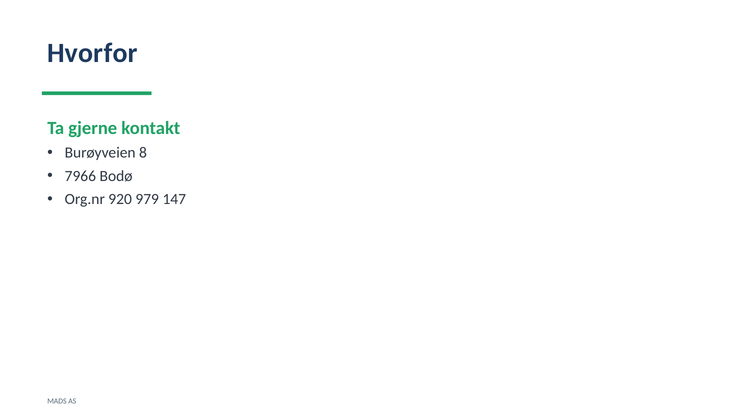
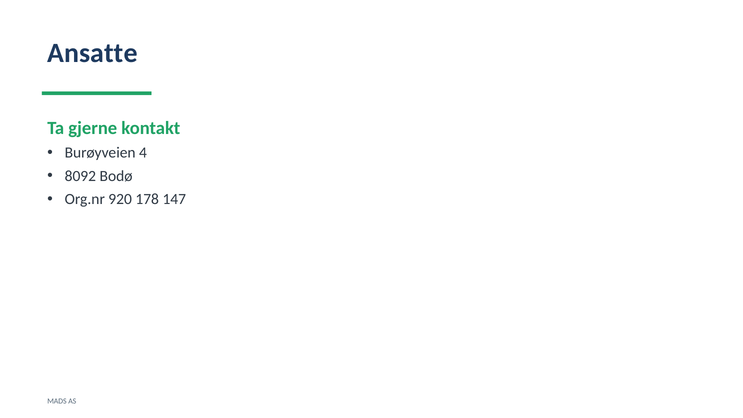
Hvorfor: Hvorfor -> Ansatte
8: 8 -> 4
7966: 7966 -> 8092
979: 979 -> 178
